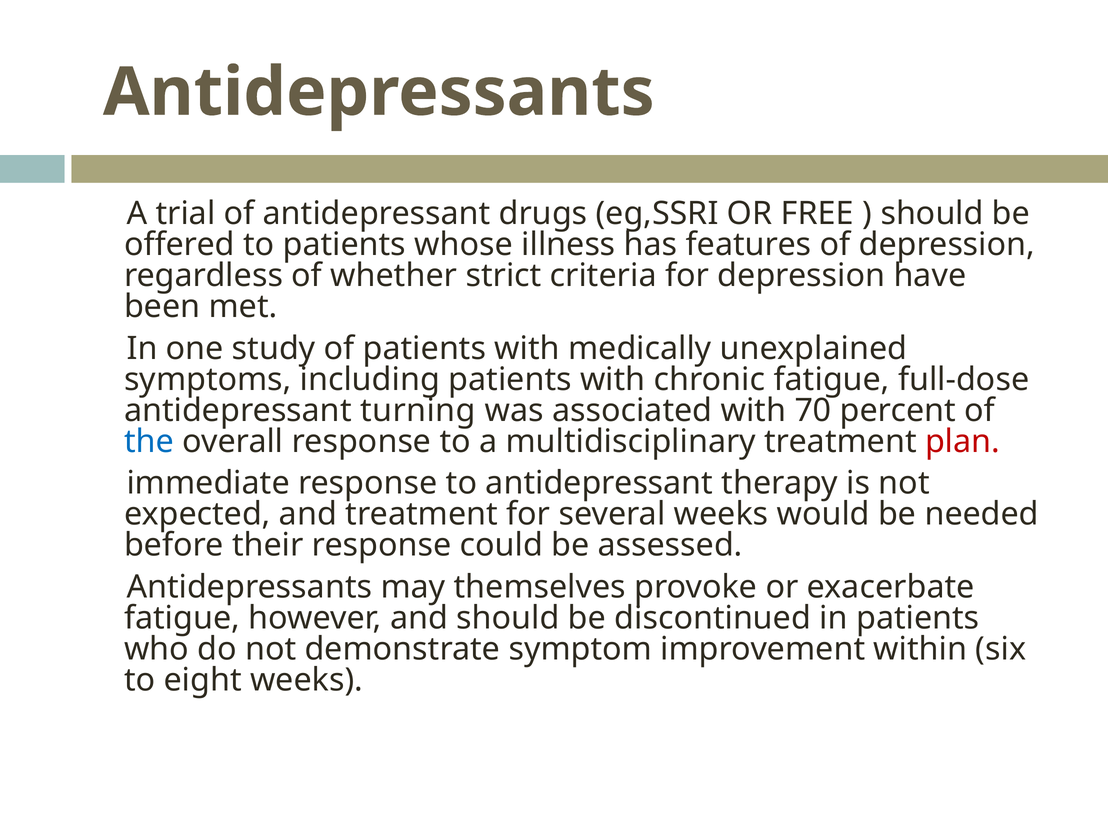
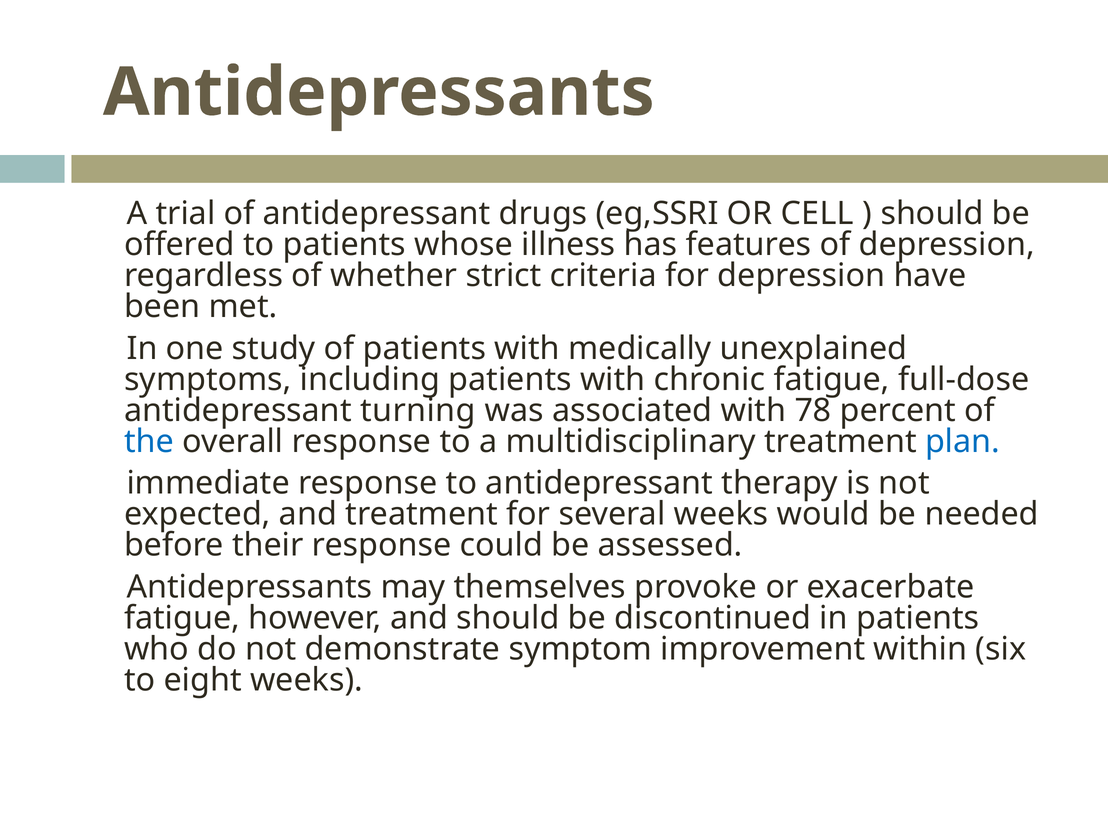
FREE: FREE -> CELL
70: 70 -> 78
plan colour: red -> blue
